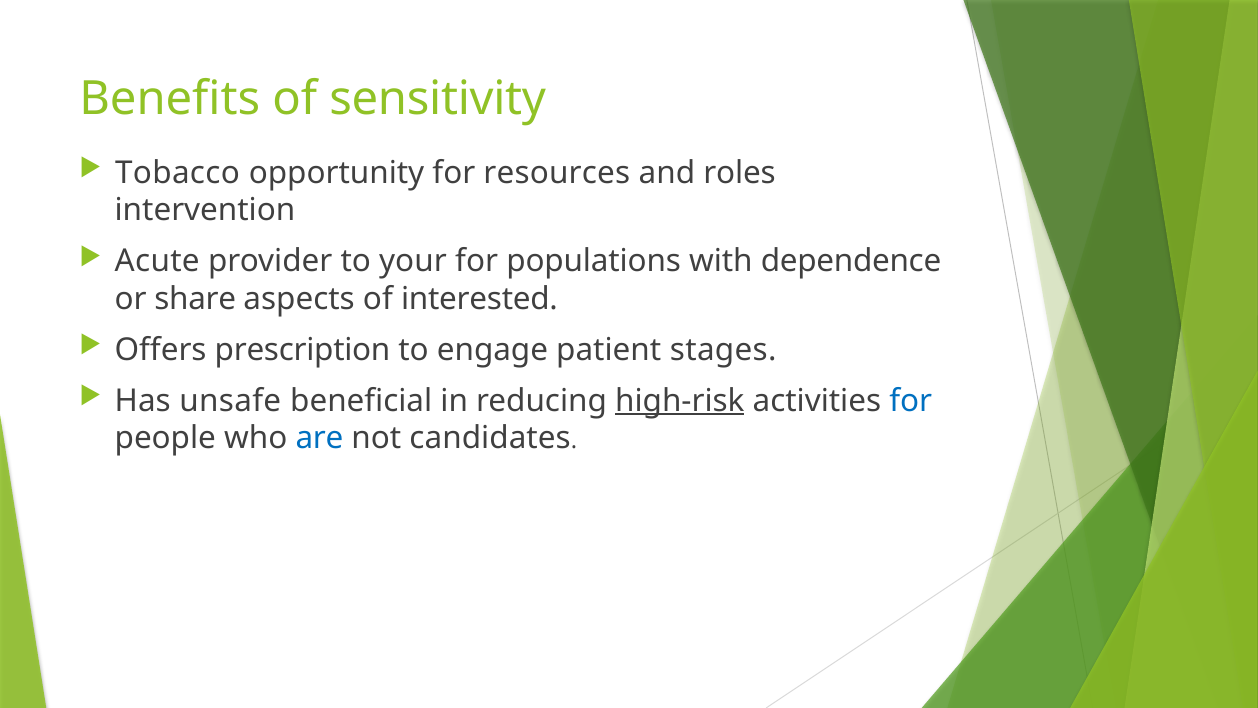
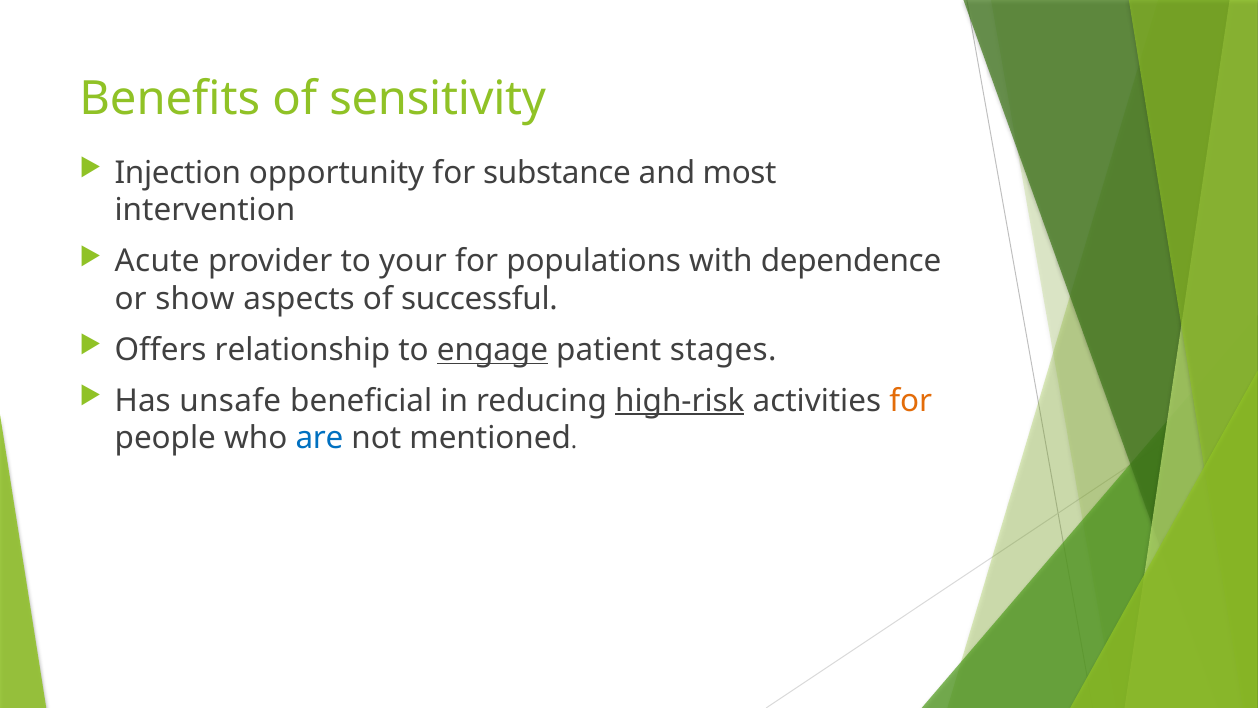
Tobacco: Tobacco -> Injection
resources: resources -> substance
roles: roles -> most
share: share -> show
interested: interested -> successful
prescription: prescription -> relationship
engage underline: none -> present
for at (911, 401) colour: blue -> orange
candidates: candidates -> mentioned
